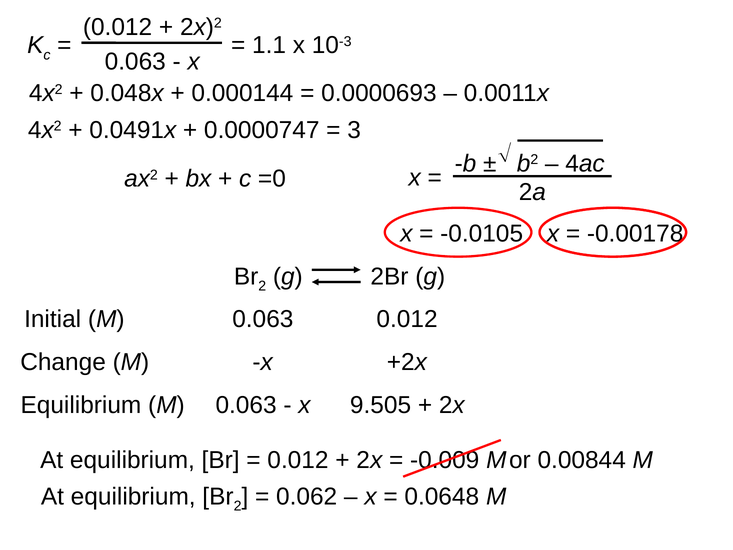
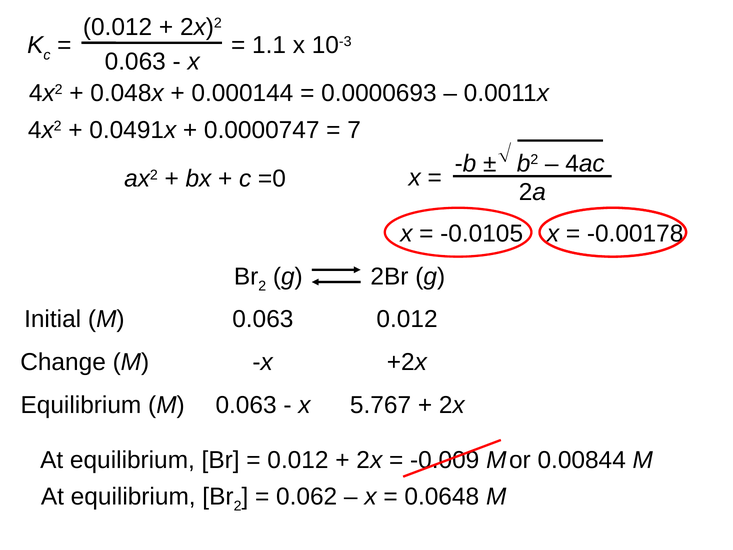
3: 3 -> 7
9.505: 9.505 -> 5.767
